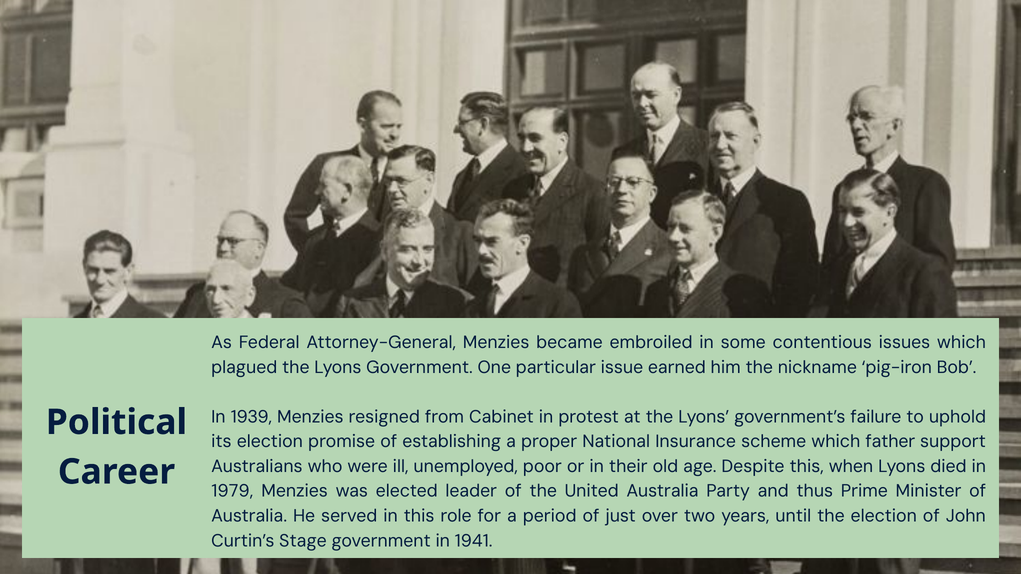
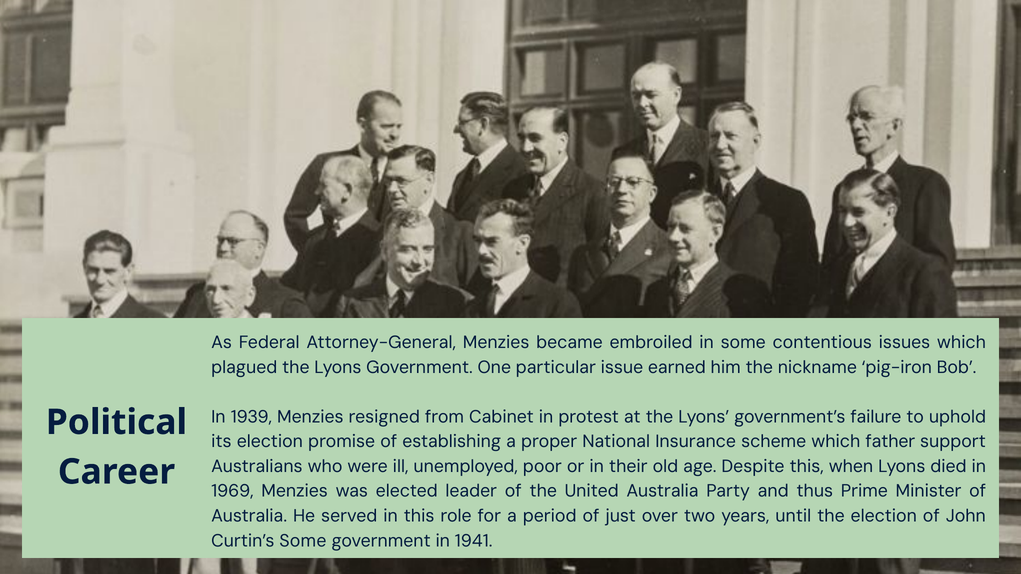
1979: 1979 -> 1969
Curtin’s Stage: Stage -> Some
